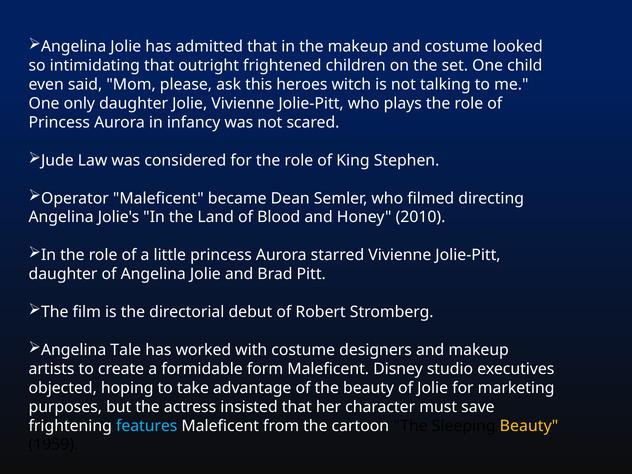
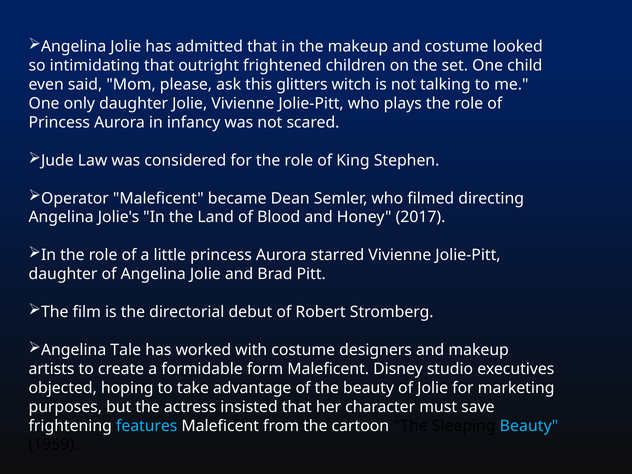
heroes: heroes -> glitters
2010: 2010 -> 2017
Beauty at (529, 426) colour: yellow -> light blue
